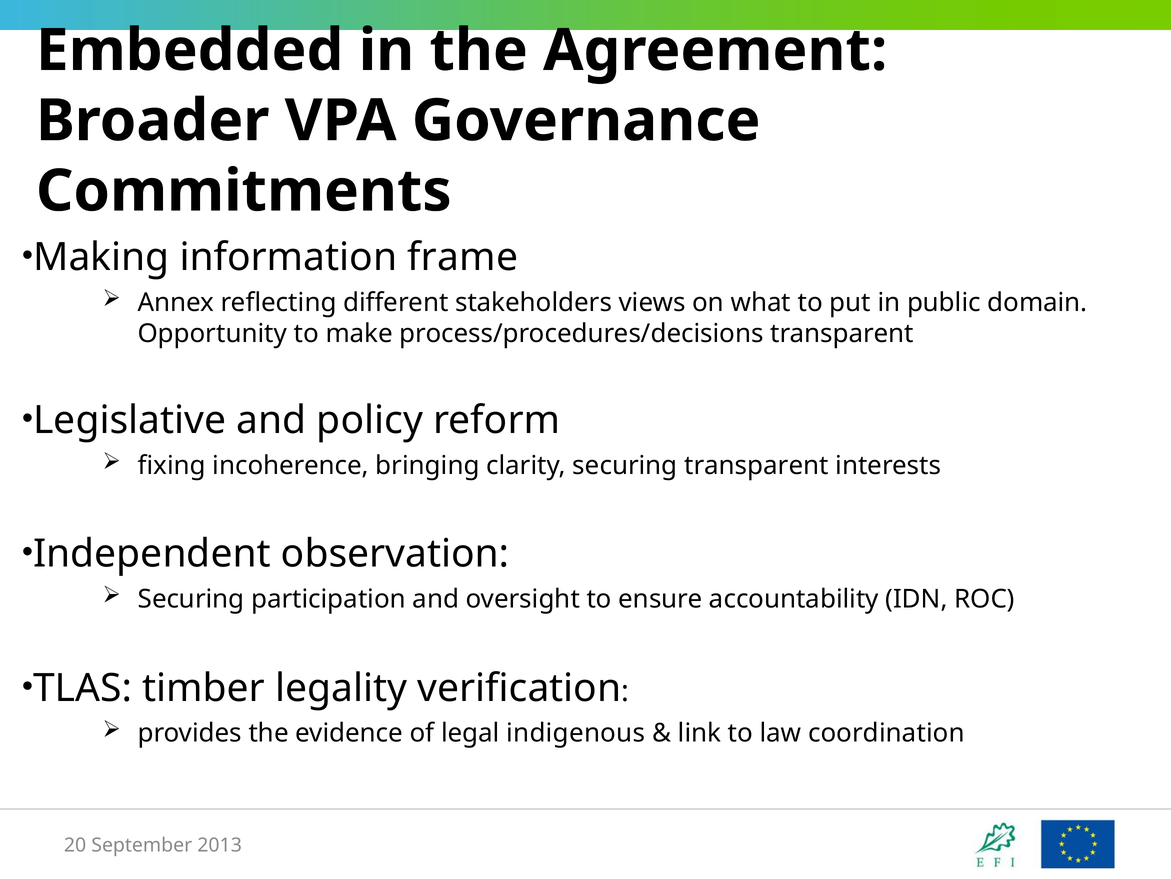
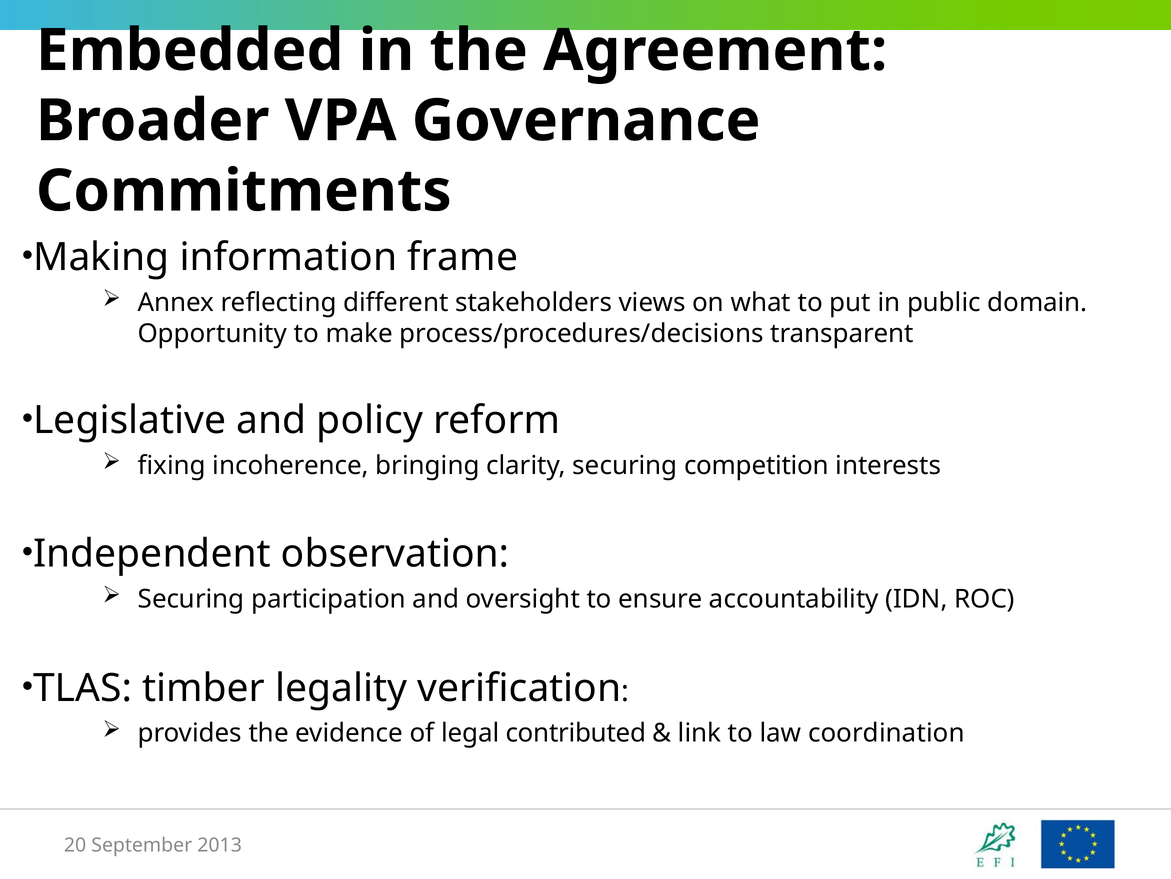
securing transparent: transparent -> competition
indigenous: indigenous -> contributed
